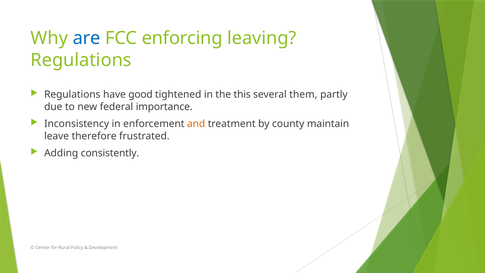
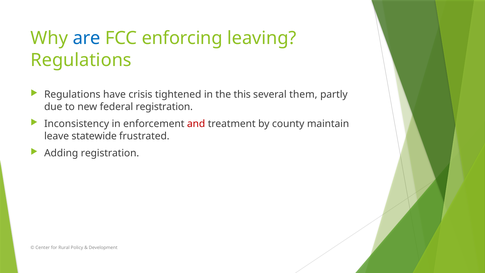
good: good -> crisis
federal importance: importance -> registration
and colour: orange -> red
therefore: therefore -> statewide
Adding consistently: consistently -> registration
